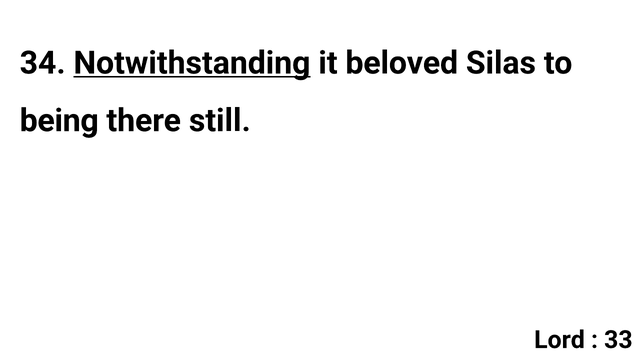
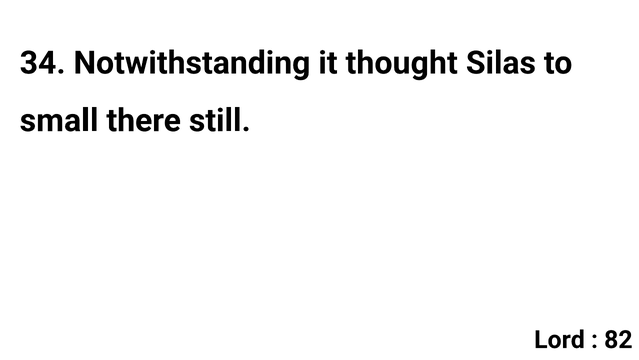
Notwithstanding underline: present -> none
beloved: beloved -> thought
being: being -> small
33: 33 -> 82
